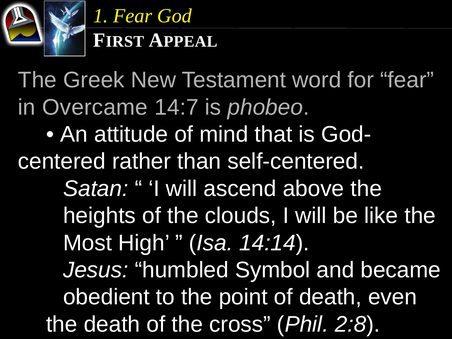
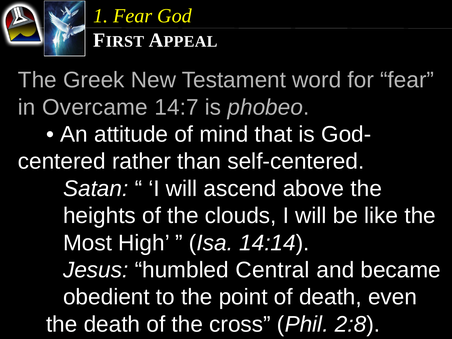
Symbol: Symbol -> Central
